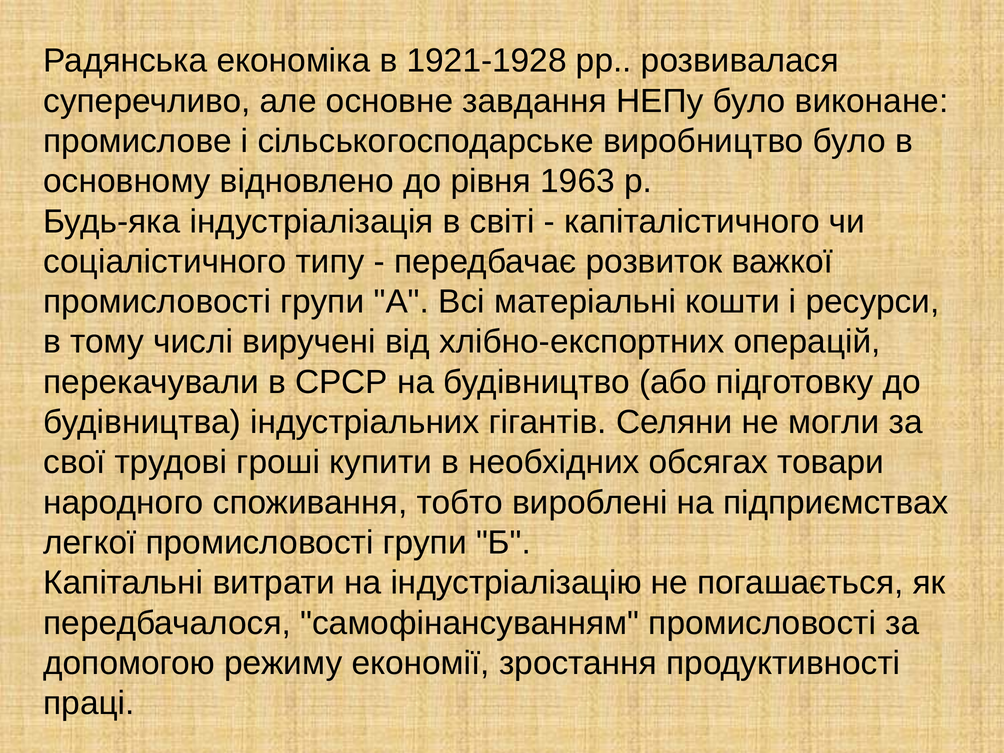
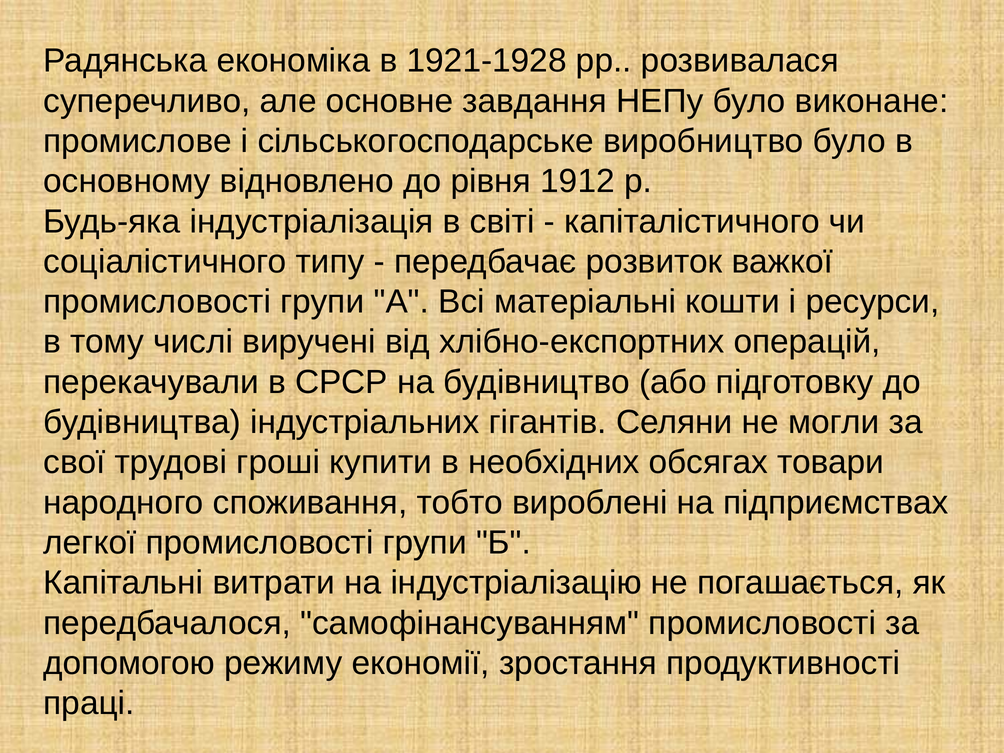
1963: 1963 -> 1912
